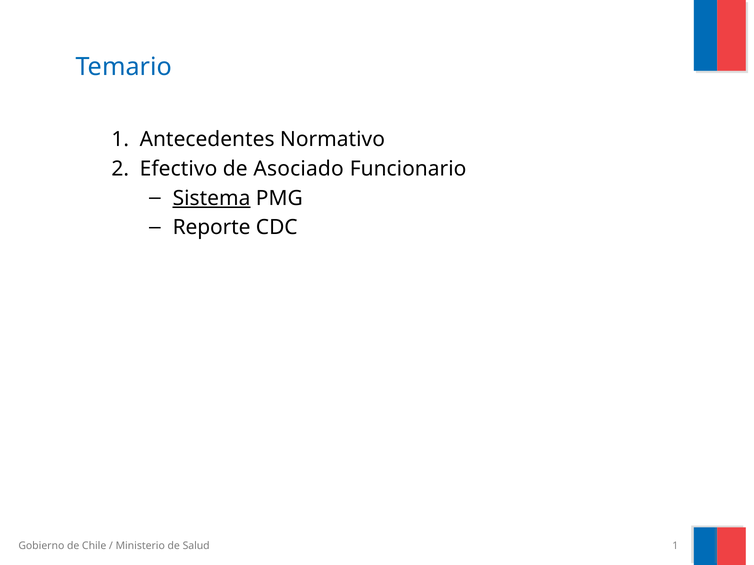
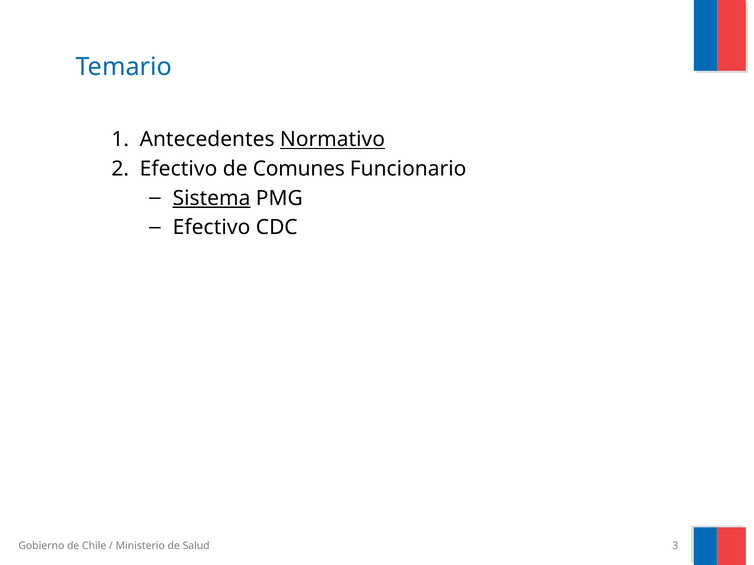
Normativo underline: none -> present
Asociado: Asociado -> Comunes
Reporte at (212, 228): Reporte -> Efectivo
1 at (675, 546): 1 -> 3
